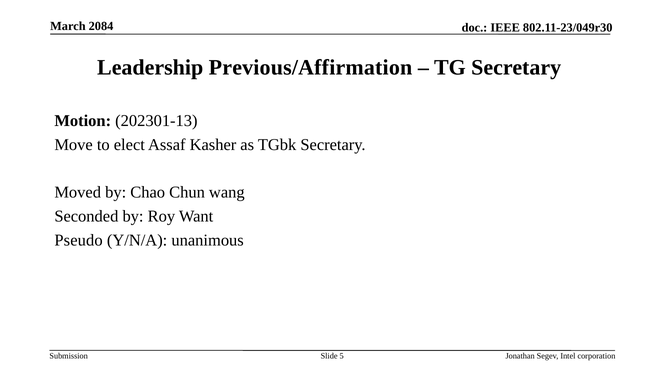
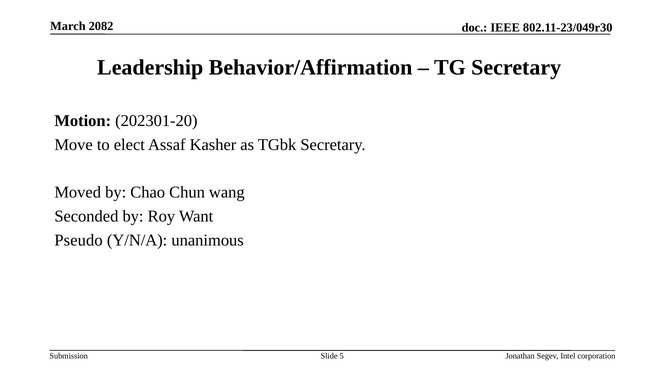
2084: 2084 -> 2082
Previous/Affirmation: Previous/Affirmation -> Behavior/Affirmation
202301-13: 202301-13 -> 202301-20
